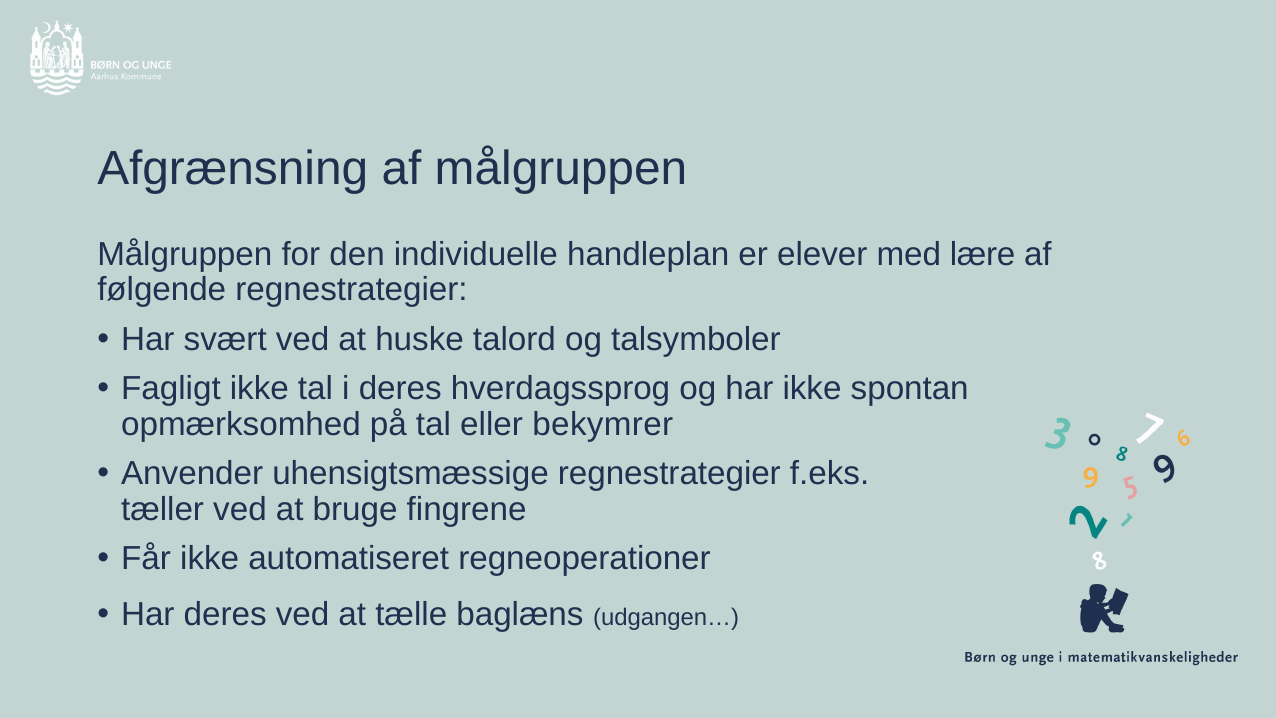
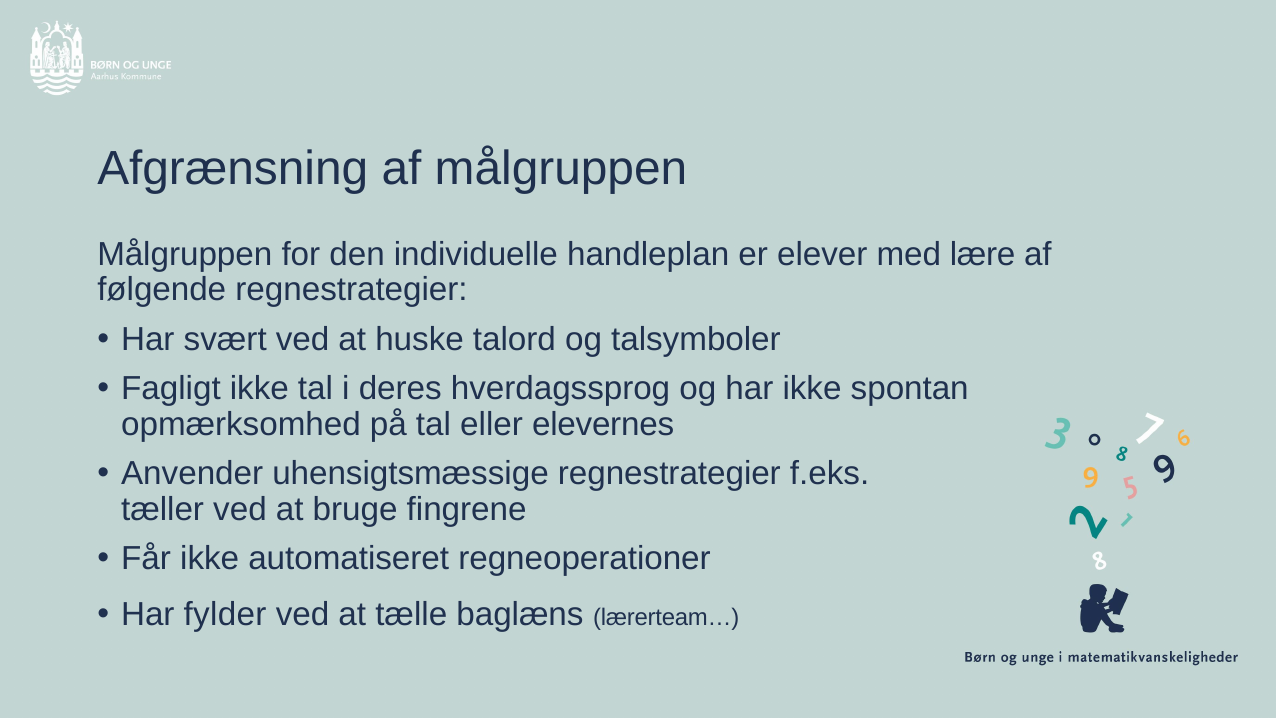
bekymrer: bekymrer -> elevernes
Har deres: deres -> fylder
udgangen…: udgangen… -> lærerteam…
